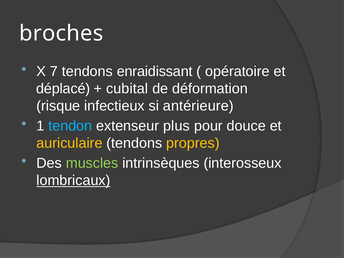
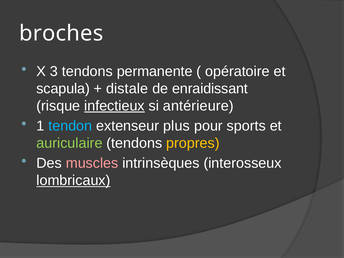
7: 7 -> 3
enraidissant: enraidissant -> permanente
déplacé: déplacé -> scapula
cubital: cubital -> distale
déformation: déformation -> enraidissant
infectieux underline: none -> present
douce: douce -> sports
auriculaire colour: yellow -> light green
muscles colour: light green -> pink
